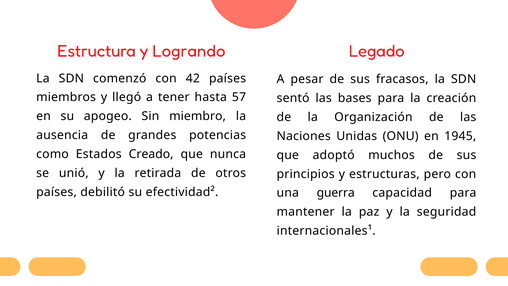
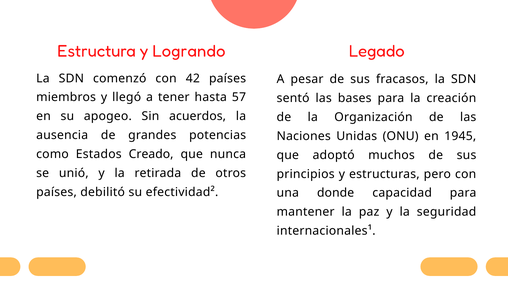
miembro: miembro -> acuerdos
guerra: guerra -> donde
